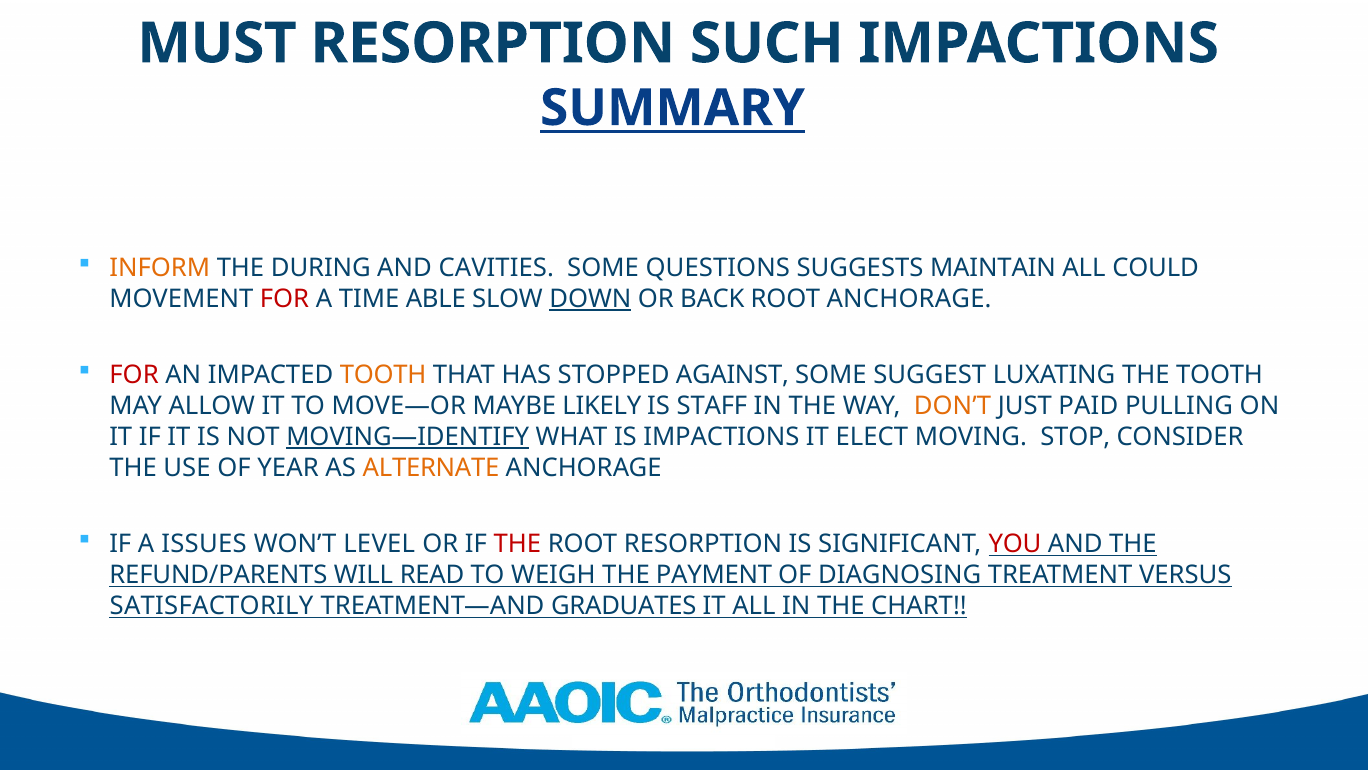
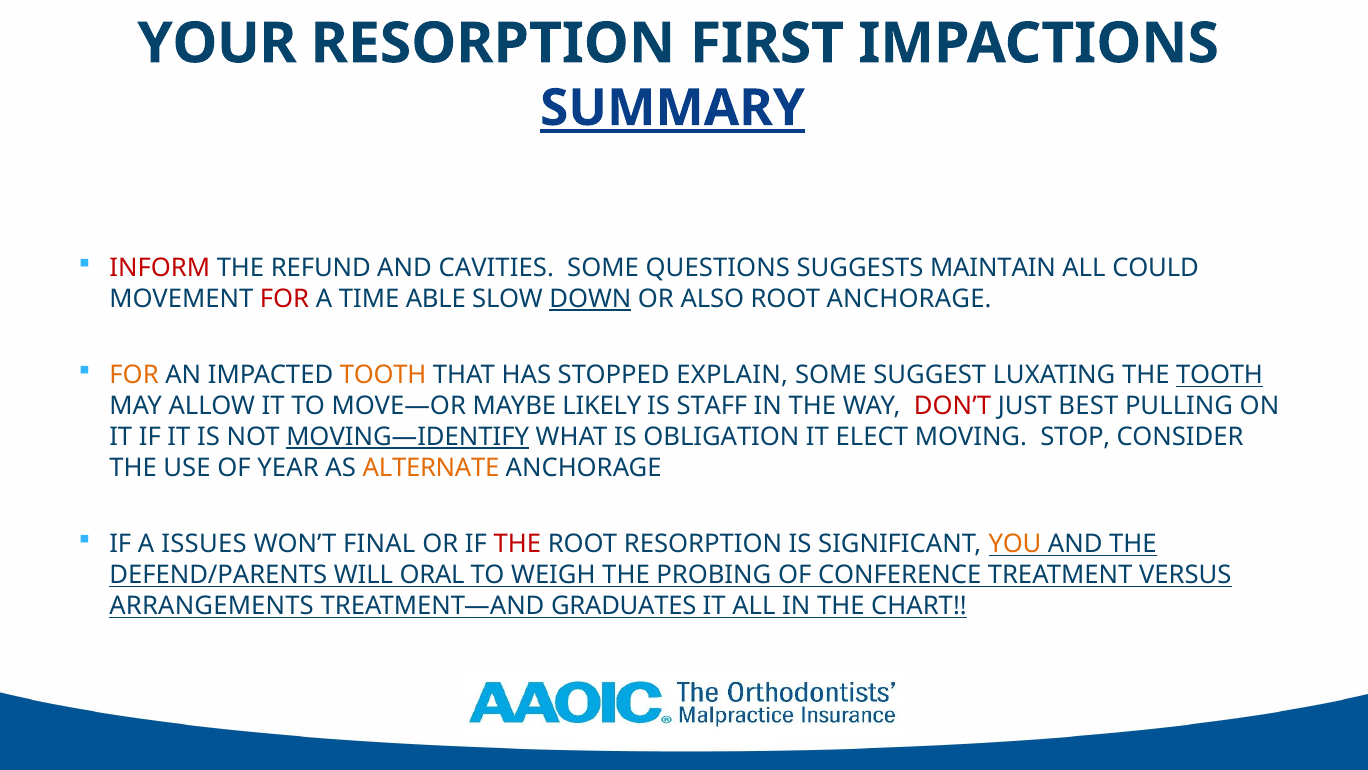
MUST: MUST -> YOUR
SUCH: SUCH -> FIRST
SUMMARY underline: none -> present
INFORM colour: orange -> red
DURING: DURING -> REFUND
BACK: BACK -> ALSO
FOR at (134, 375) colour: red -> orange
AGAINST: AGAINST -> EXPLAIN
TOOTH at (1220, 375) underline: none -> present
DON’T colour: orange -> red
PAID: PAID -> BEST
IS IMPACTIONS: IMPACTIONS -> OBLIGATION
LEVEL: LEVEL -> FINAL
YOU colour: red -> orange
REFUND/PARENTS: REFUND/PARENTS -> DEFEND/PARENTS
READ: READ -> ORAL
PAYMENT: PAYMENT -> PROBING
DIAGNOSING: DIAGNOSING -> CONFERENCE
SATISFACTORILY: SATISFACTORILY -> ARRANGEMENTS
